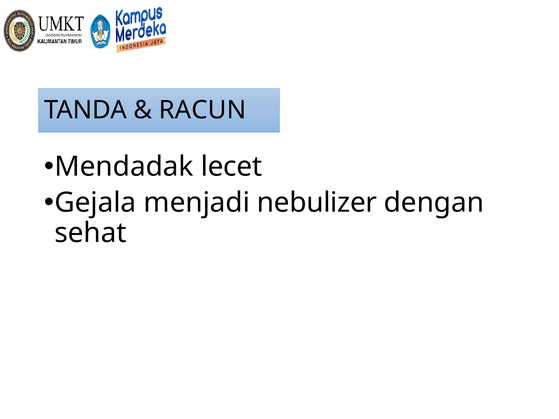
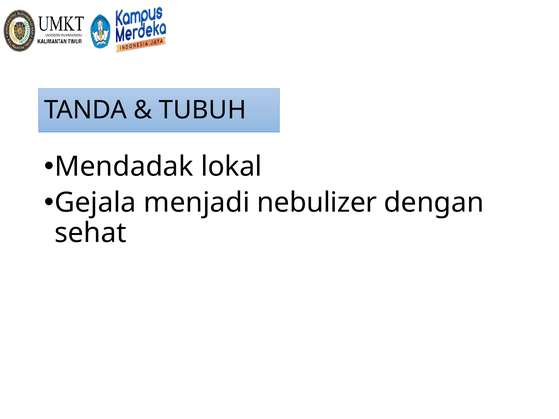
RACUN: RACUN -> TUBUH
lecet: lecet -> lokal
